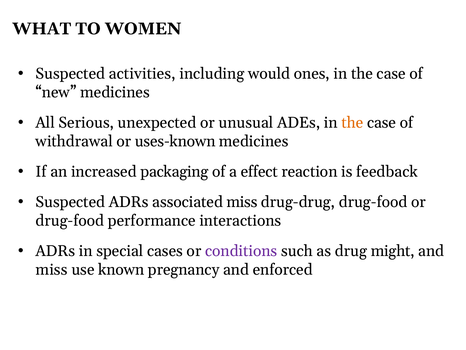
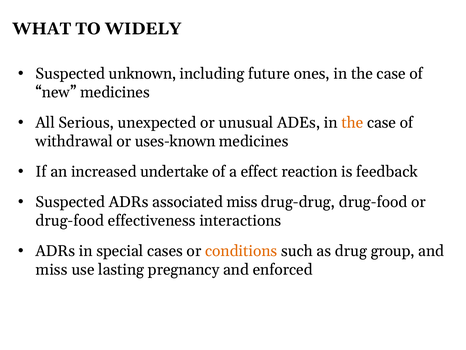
WOMEN: WOMEN -> WIDELY
activities: activities -> unknown
would: would -> future
packaging: packaging -> undertake
performance: performance -> effectiveness
conditions colour: purple -> orange
might: might -> group
known: known -> lasting
